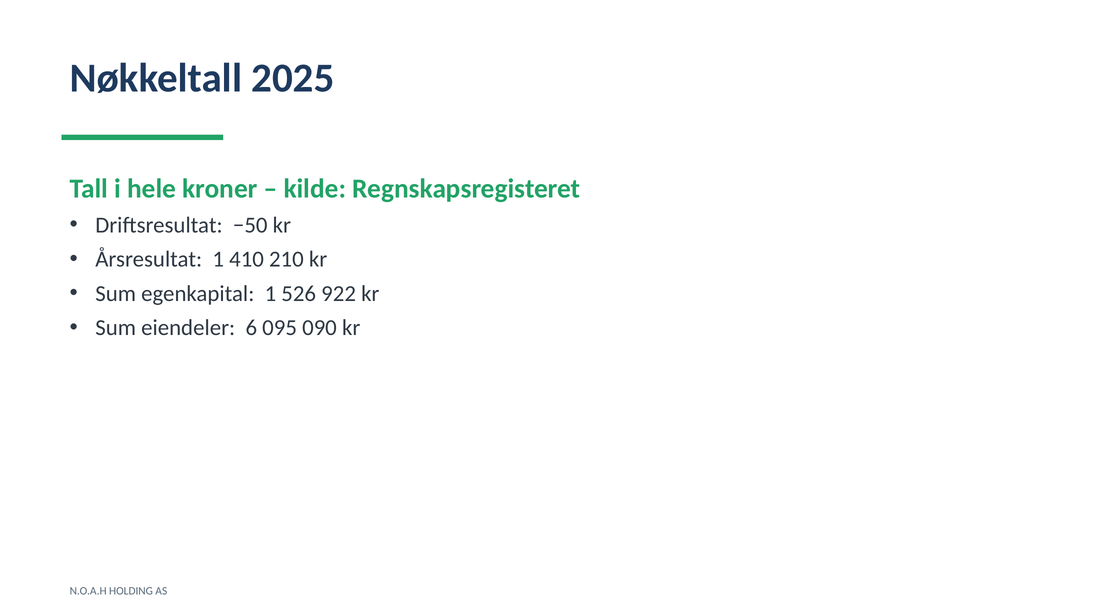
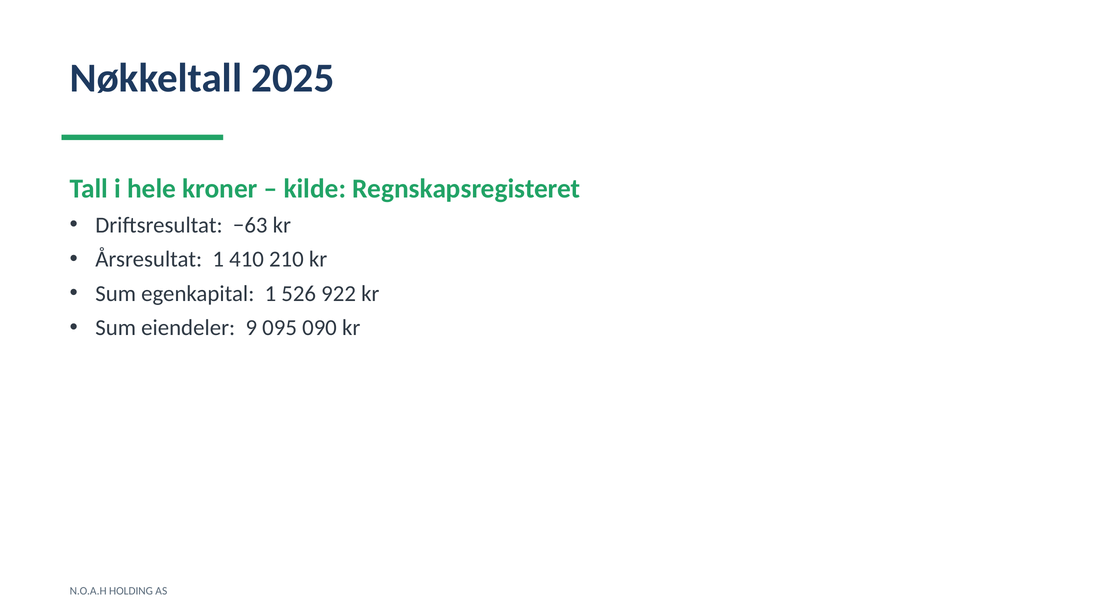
−50: −50 -> −63
6: 6 -> 9
